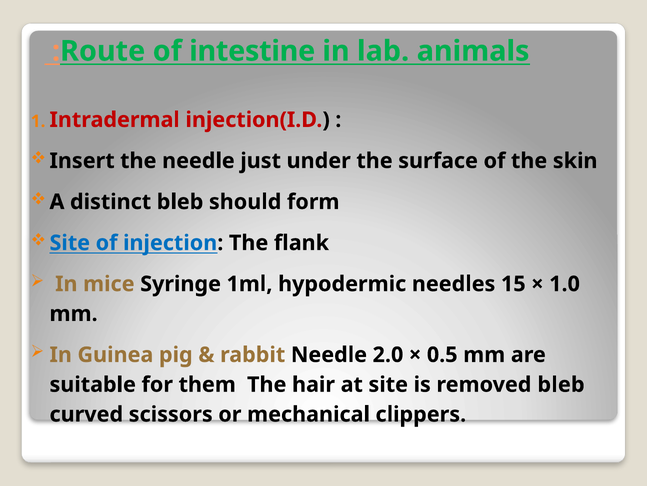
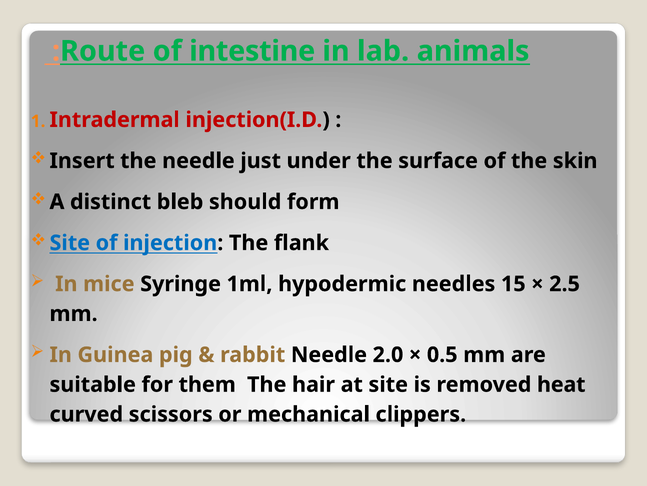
1.0: 1.0 -> 2.5
removed bleb: bleb -> heat
